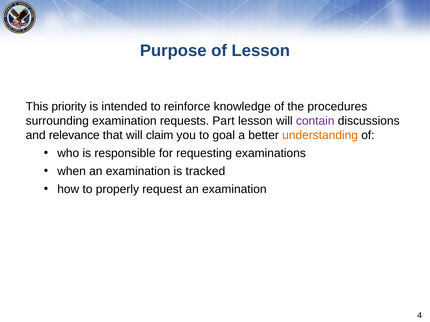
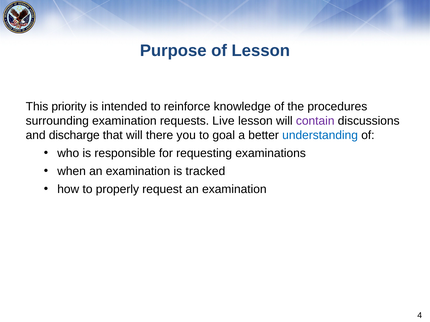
Part: Part -> Live
relevance: relevance -> discharge
claim: claim -> there
understanding colour: orange -> blue
